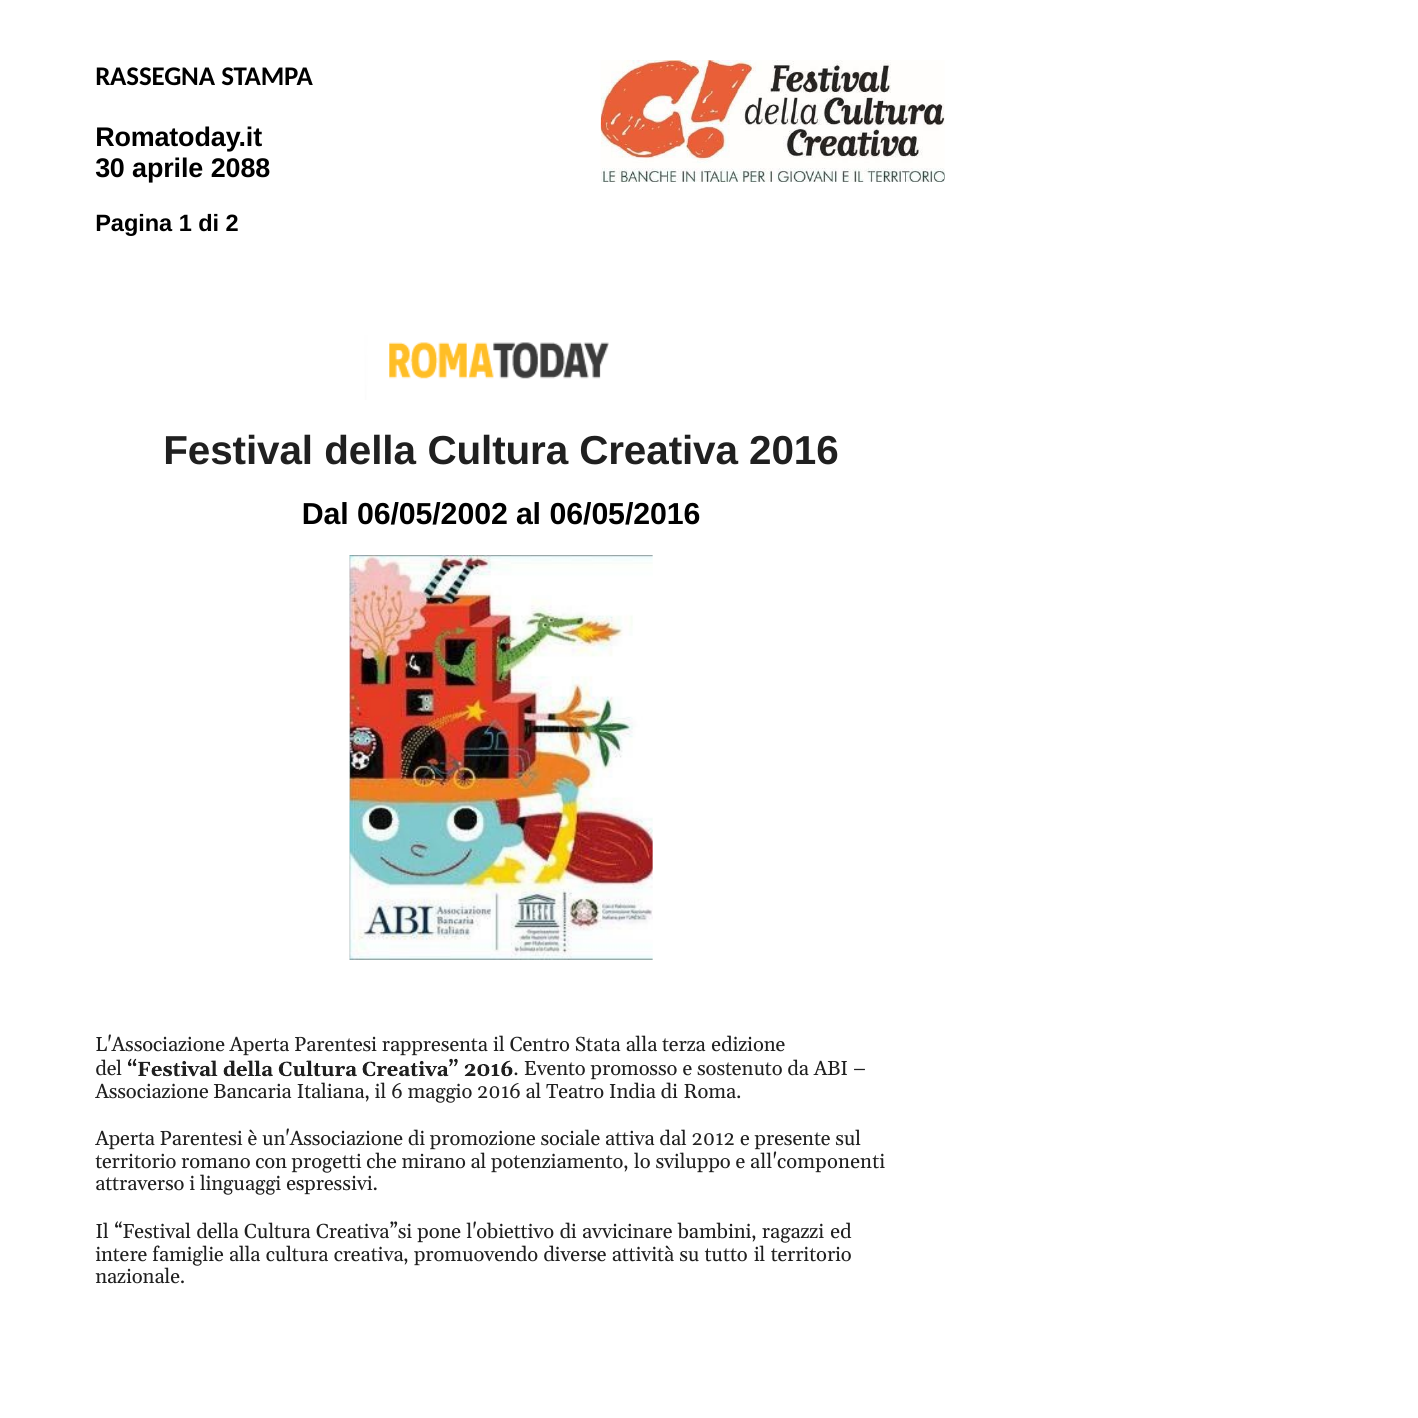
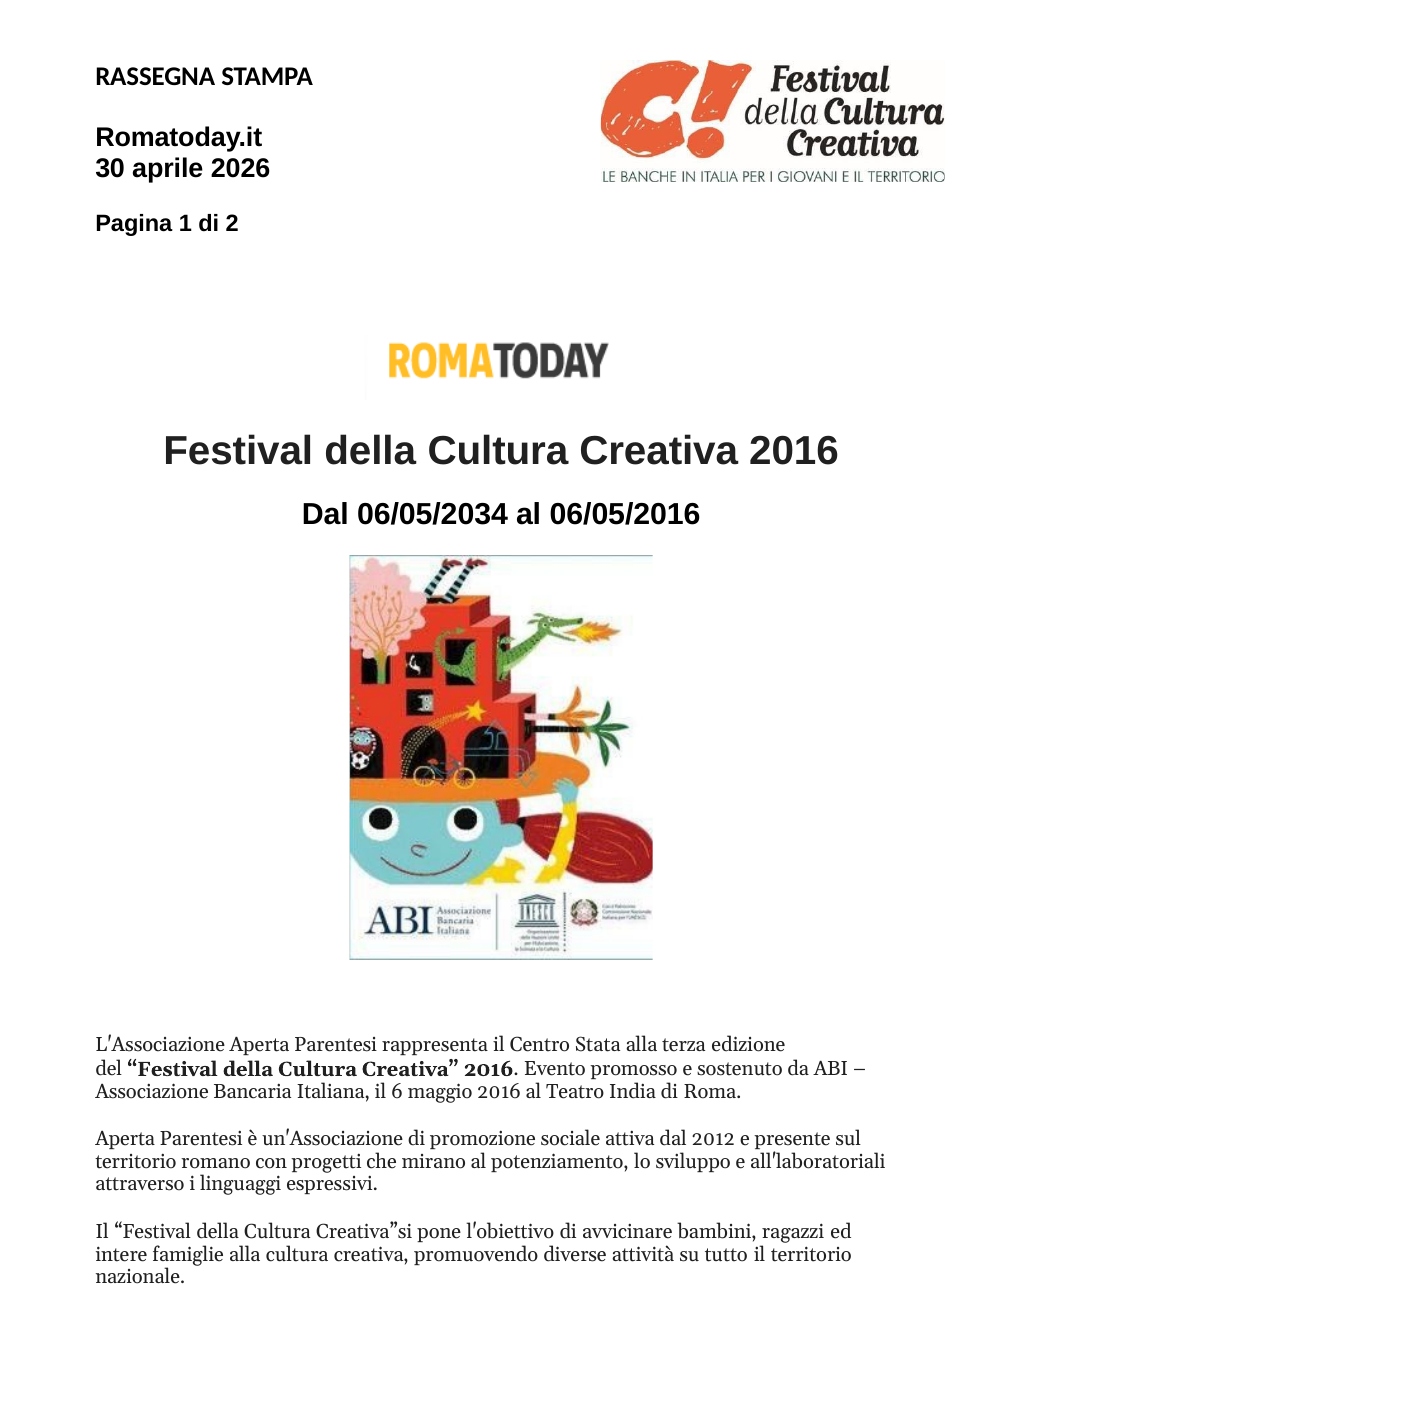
2088: 2088 -> 2026
06/05/2002: 06/05/2002 -> 06/05/2034
all'componenti: all'componenti -> all'laboratoriali
